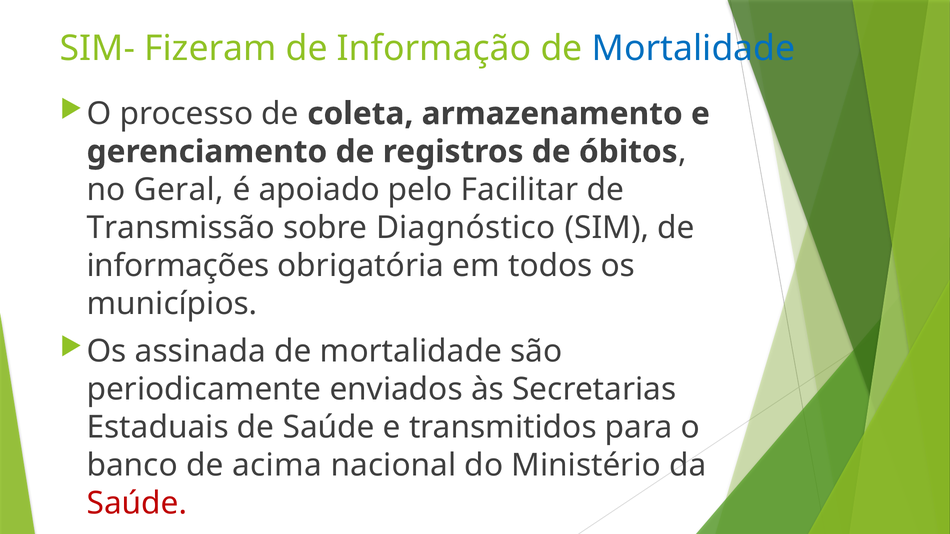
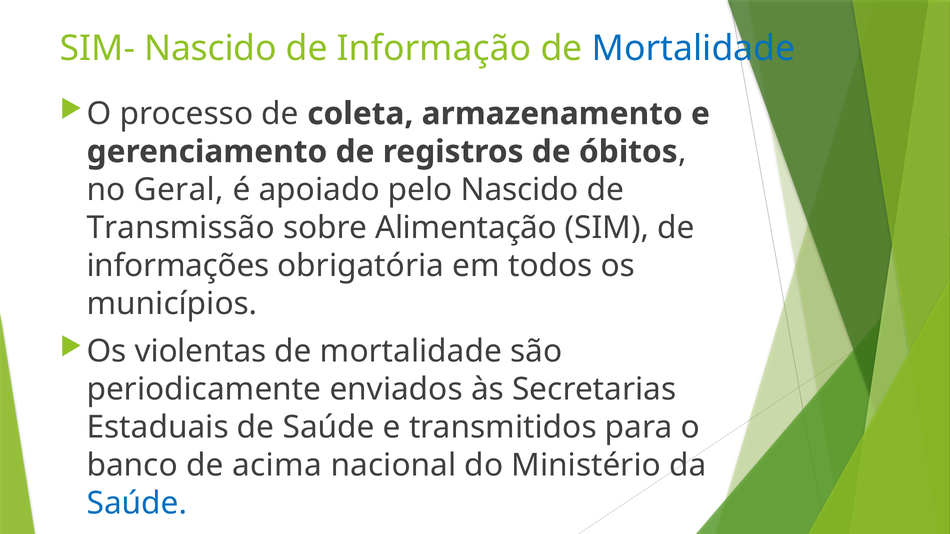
SIM- Fizeram: Fizeram -> Nascido
pelo Facilitar: Facilitar -> Nascido
Diagnóstico: Diagnóstico -> Alimentação
assinada: assinada -> violentas
Saúde at (137, 504) colour: red -> blue
